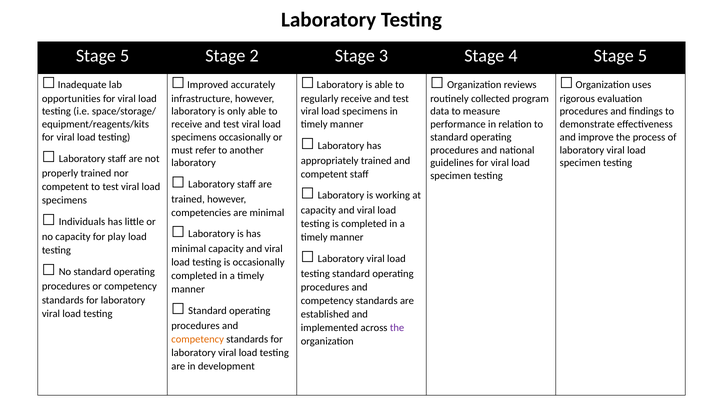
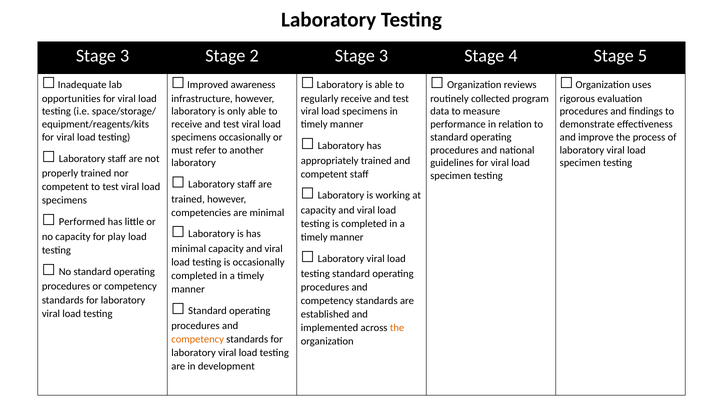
5 at (125, 56): 5 -> 3
accurately: accurately -> awareness
Individuals: Individuals -> Performed
the at (397, 328) colour: purple -> orange
